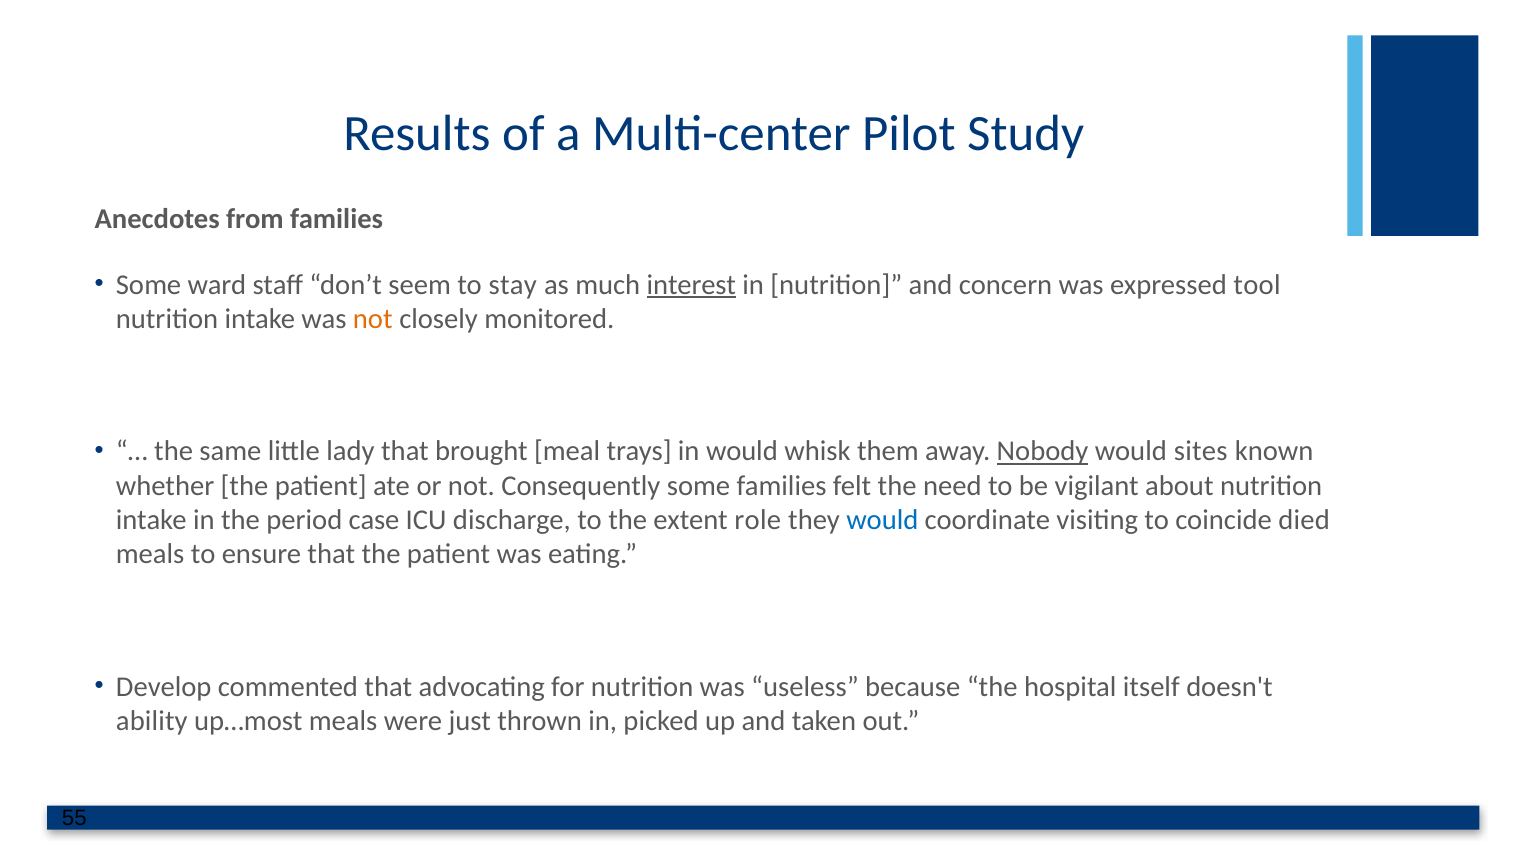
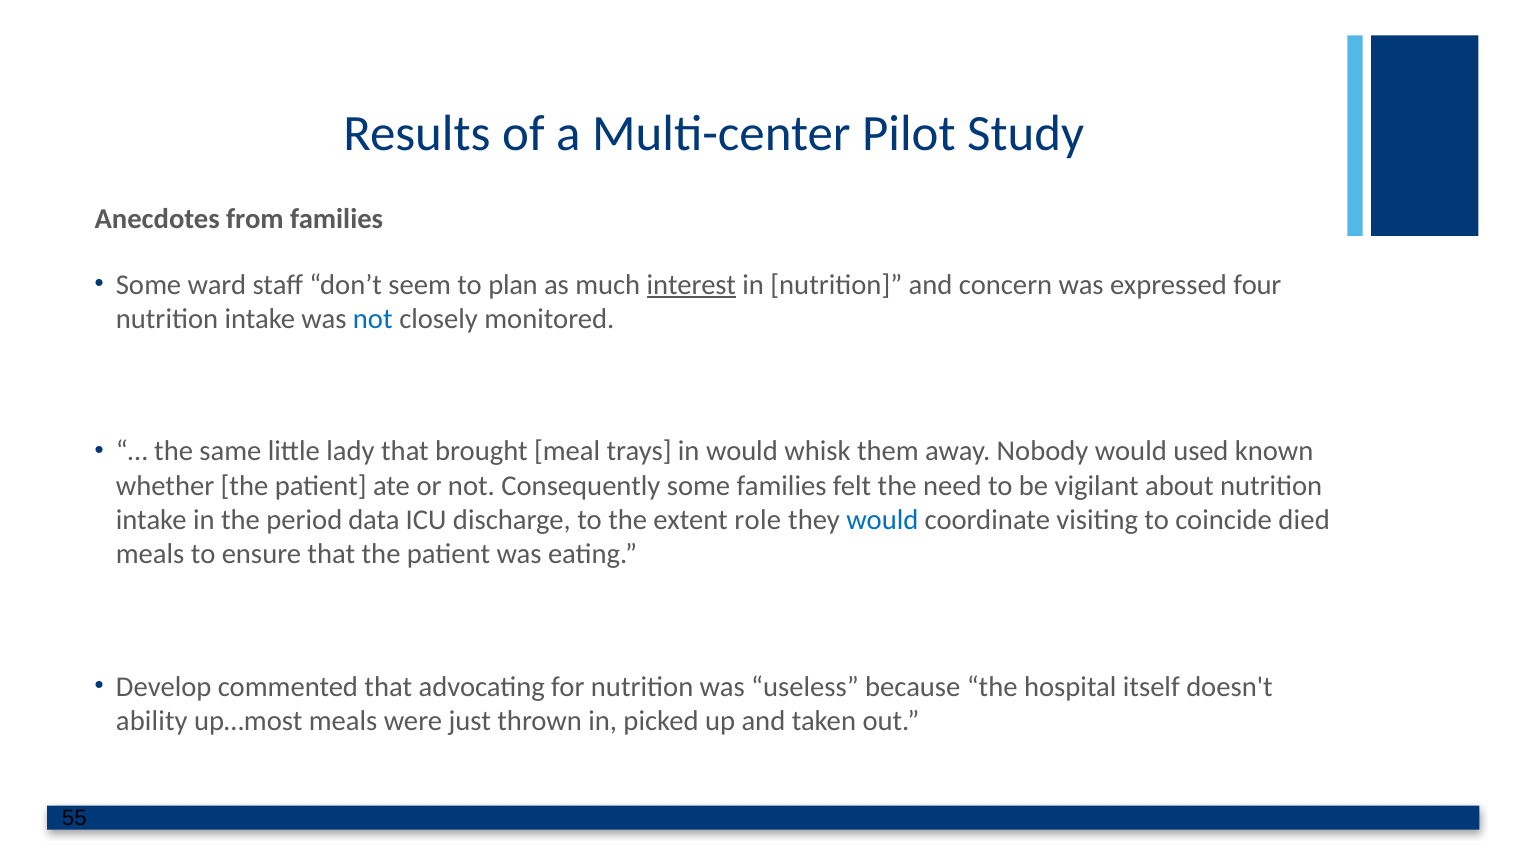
stay: stay -> plan
tool: tool -> four
not at (373, 319) colour: orange -> blue
Nobody underline: present -> none
sites: sites -> used
case: case -> data
